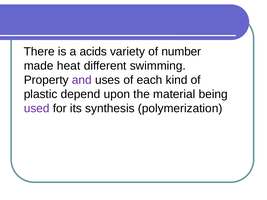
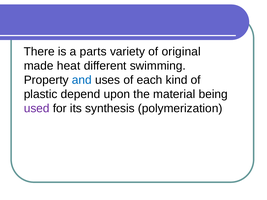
acids: acids -> parts
number: number -> original
and colour: purple -> blue
